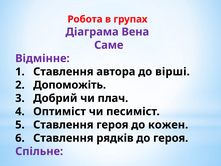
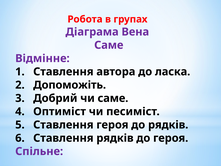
вірші: вірші -> ласка
чи плач: плач -> саме
до кожен: кожен -> рядків
